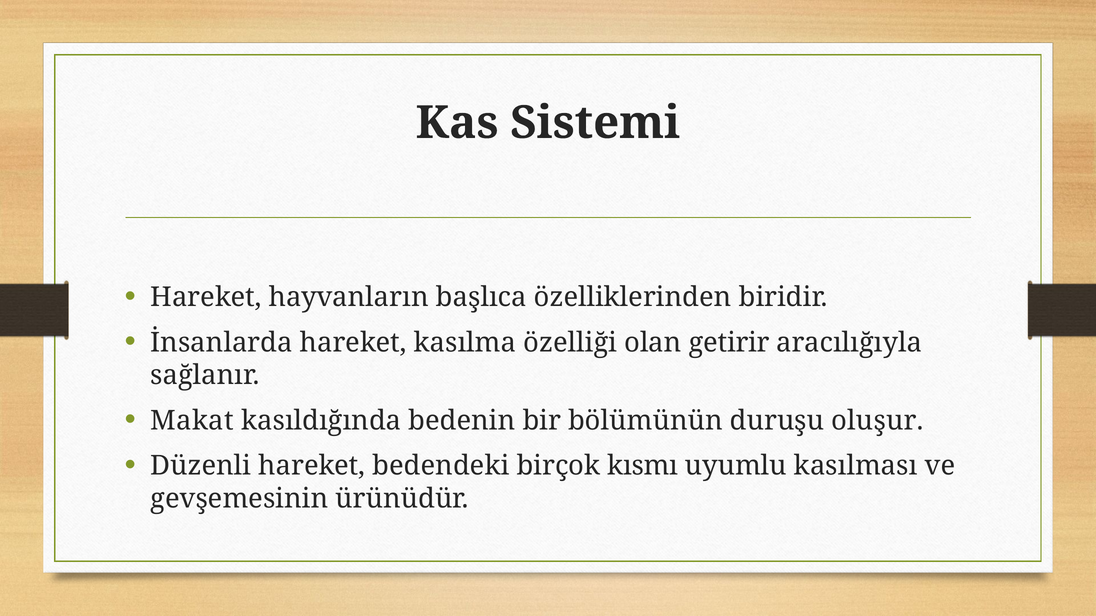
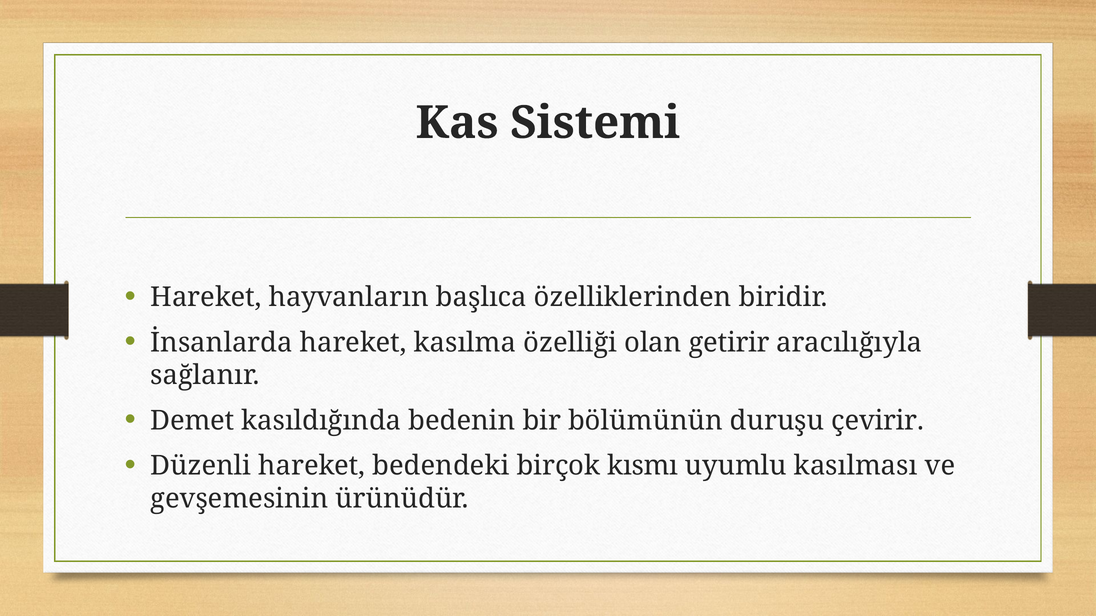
Makat: Makat -> Demet
oluşur: oluşur -> çevirir
